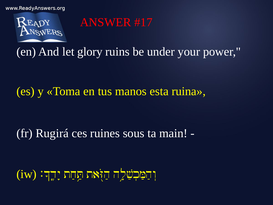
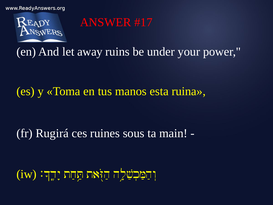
glory: glory -> away
